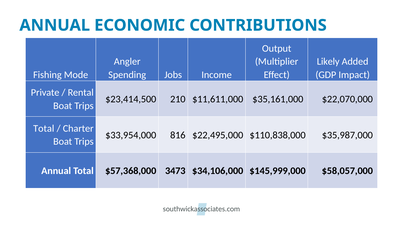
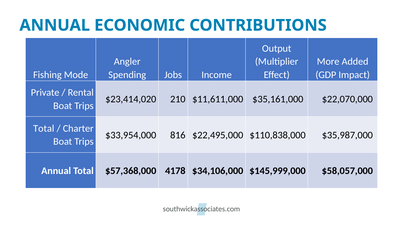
Likely: Likely -> More
$23,414,500: $23,414,500 -> $23,414,020
3473: 3473 -> 4178
